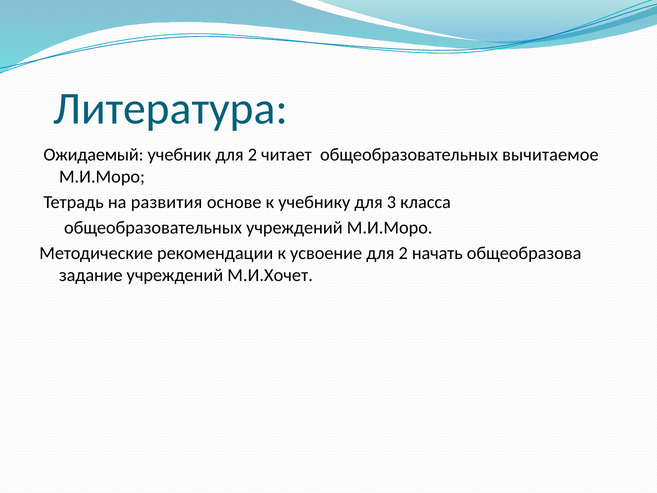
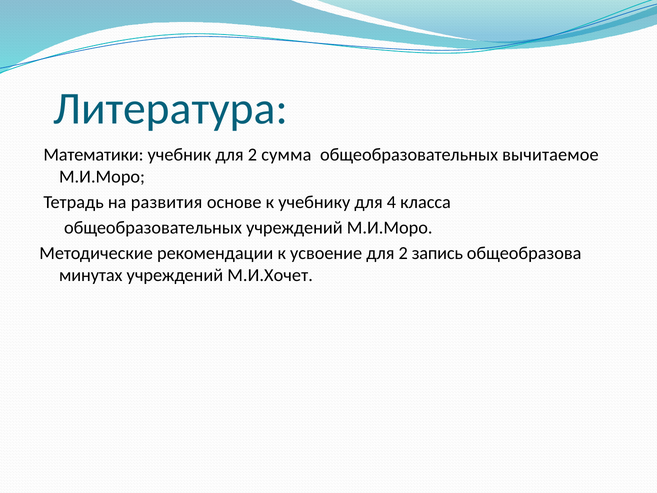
Ожидаемый: Ожидаемый -> Математики
читает: читает -> сумма
3: 3 -> 4
начать: начать -> запись
задание: задание -> минутах
